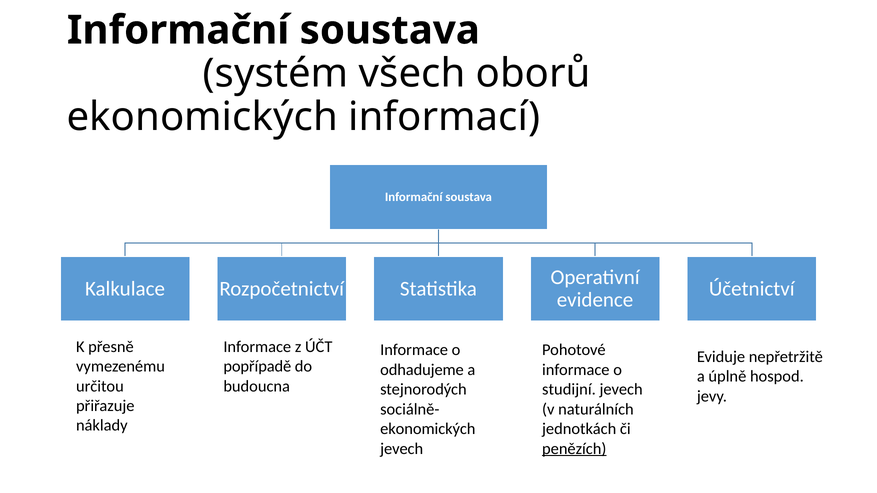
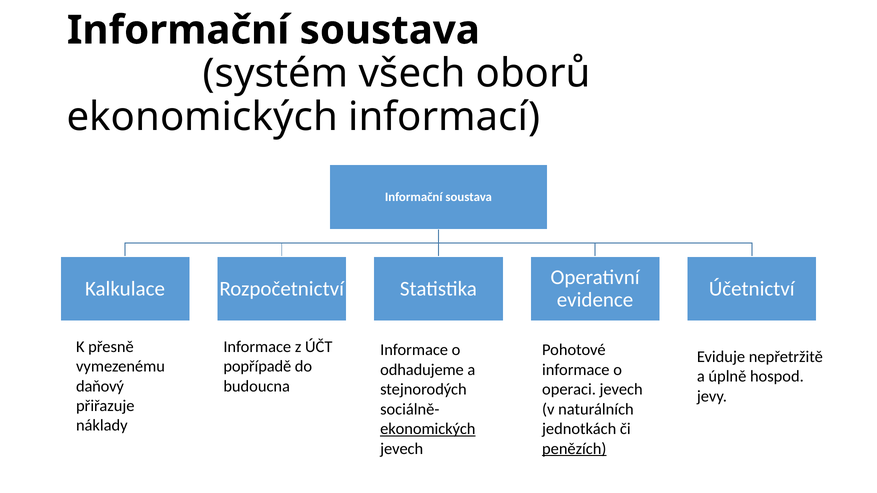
určitou: určitou -> daňový
studijní: studijní -> operaci
ekonomických at (428, 429) underline: none -> present
